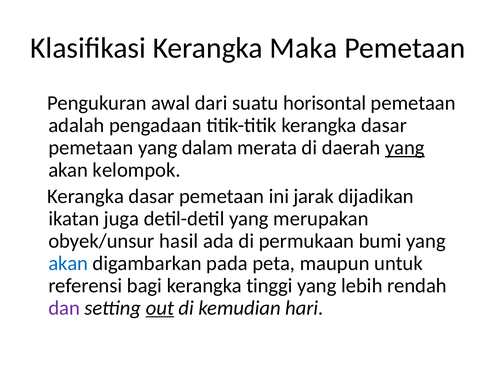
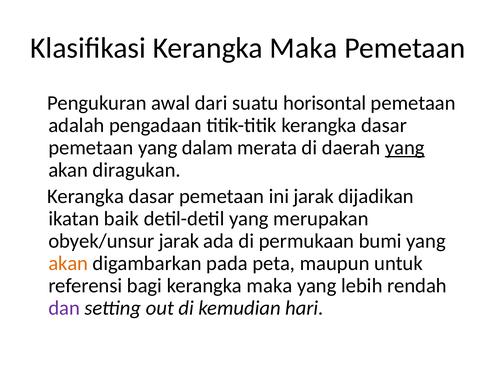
kelompok: kelompok -> diragukan
juga: juga -> baik
obyek/unsur hasil: hasil -> jarak
akan at (68, 263) colour: blue -> orange
bagi kerangka tinggi: tinggi -> maka
out underline: present -> none
